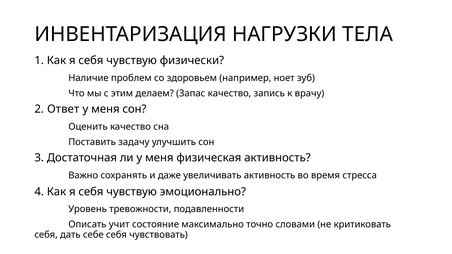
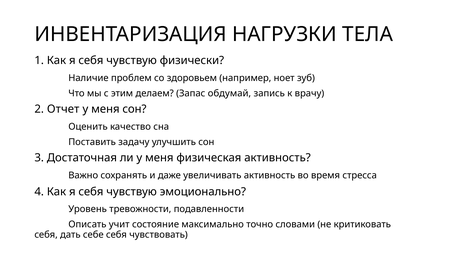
Запас качество: качество -> обдумай
Ответ: Ответ -> Отчет
